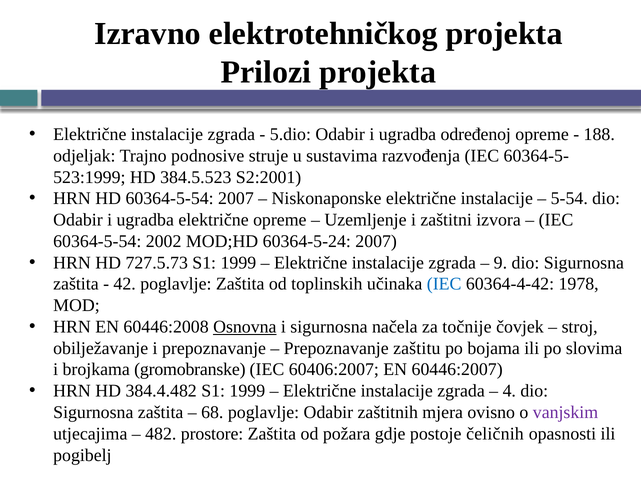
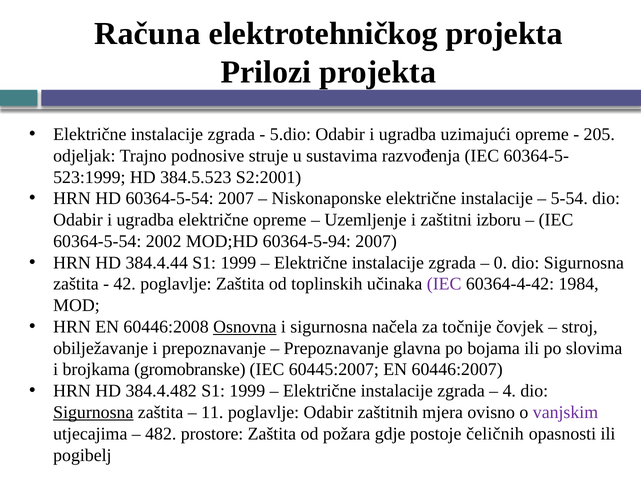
Izravno: Izravno -> Računa
određenoj: određenoj -> uzimajući
188: 188 -> 205
izvora: izvora -> izboru
60364-5-24: 60364-5-24 -> 60364-5-94
727.5.73: 727.5.73 -> 384.4.44
9: 9 -> 0
IEC at (444, 284) colour: blue -> purple
1978: 1978 -> 1984
zaštitu: zaštitu -> glavna
60406:2007: 60406:2007 -> 60445:2007
Sigurnosna at (93, 412) underline: none -> present
68: 68 -> 11
